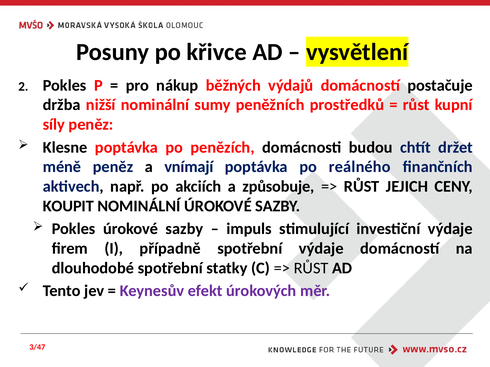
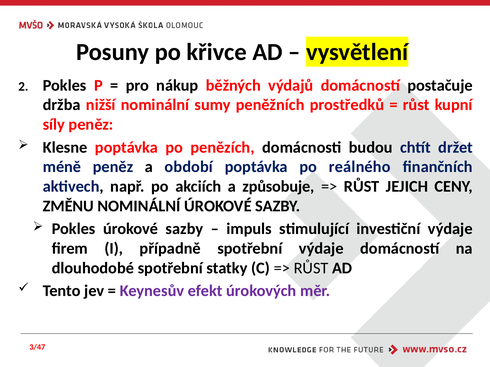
vnímají: vnímají -> období
KOUPIT: KOUPIT -> ZMĚNU
